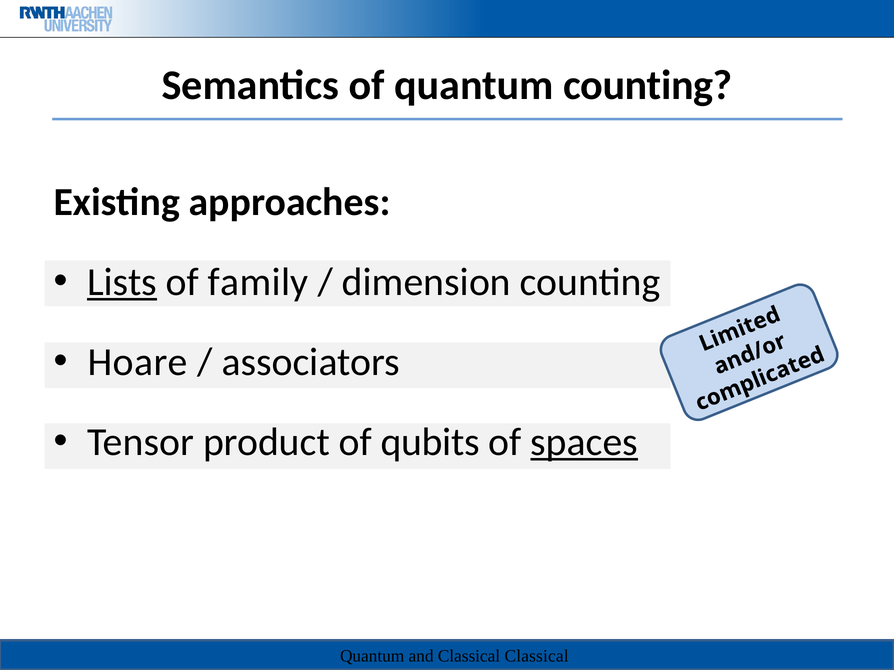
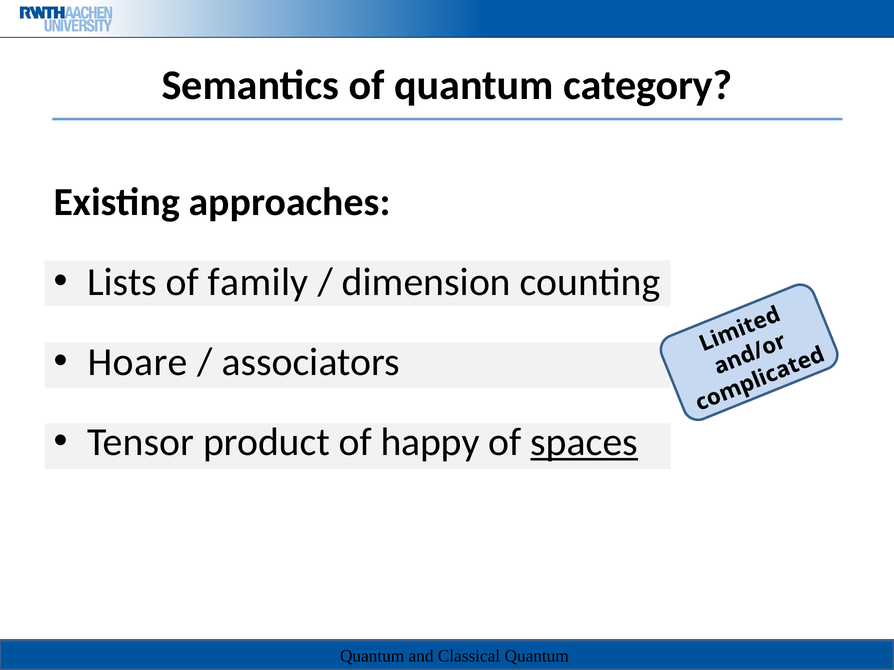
quantum counting: counting -> category
Lists underline: present -> none
qubits: qubits -> happy
Classical Classical: Classical -> Quantum
